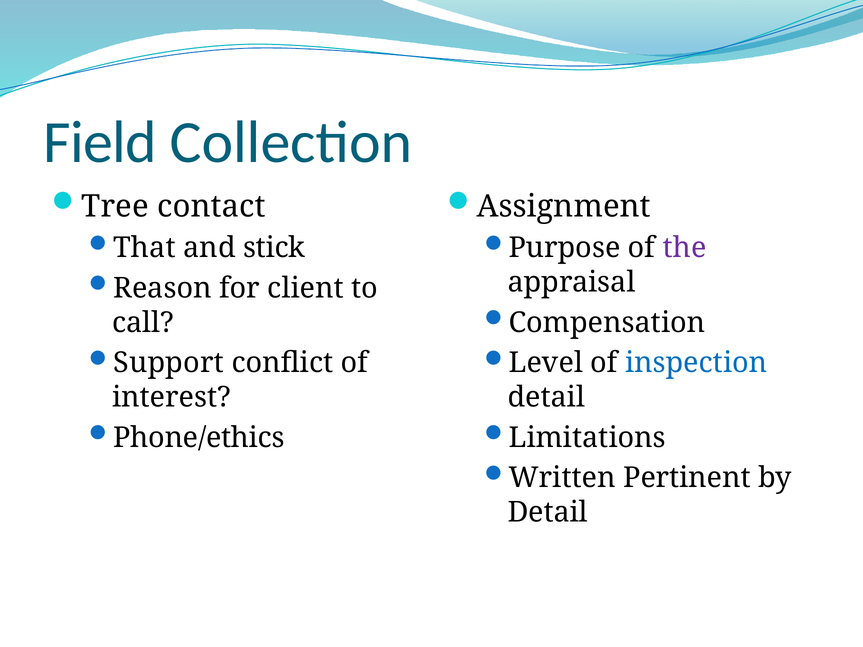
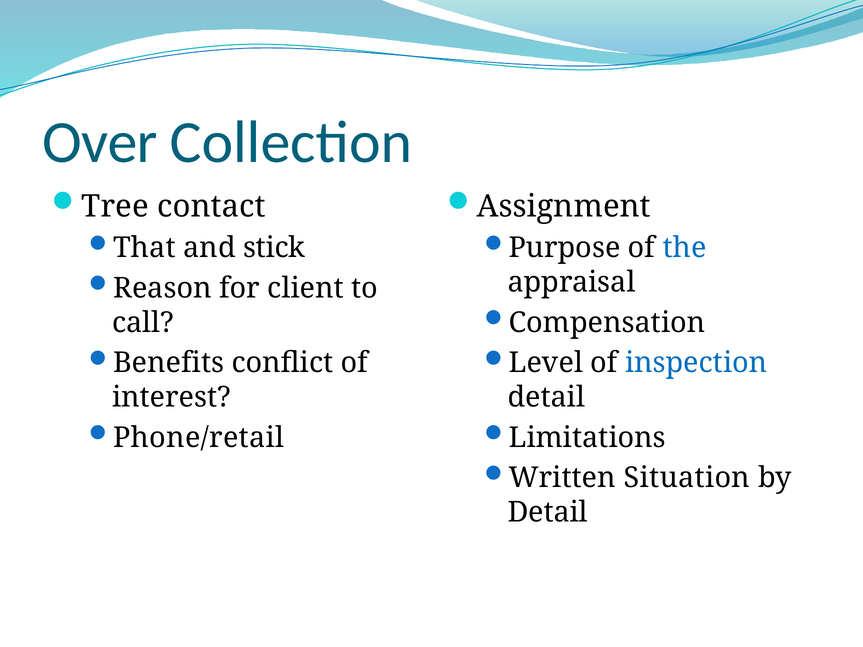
Field: Field -> Over
the colour: purple -> blue
Support: Support -> Benefits
Phone/ethics: Phone/ethics -> Phone/retail
Pertinent: Pertinent -> Situation
